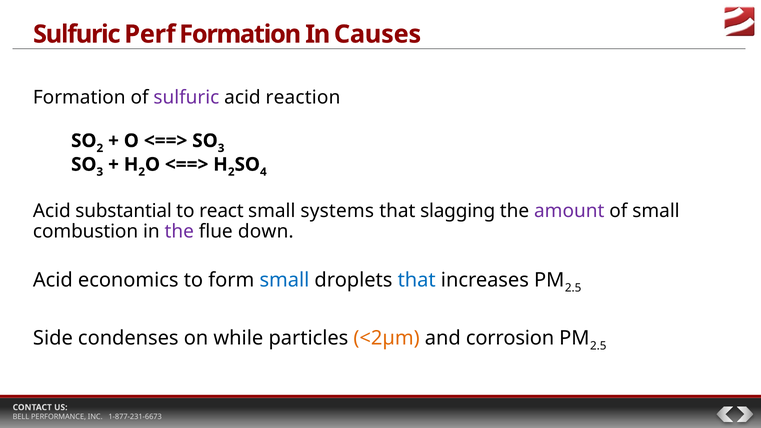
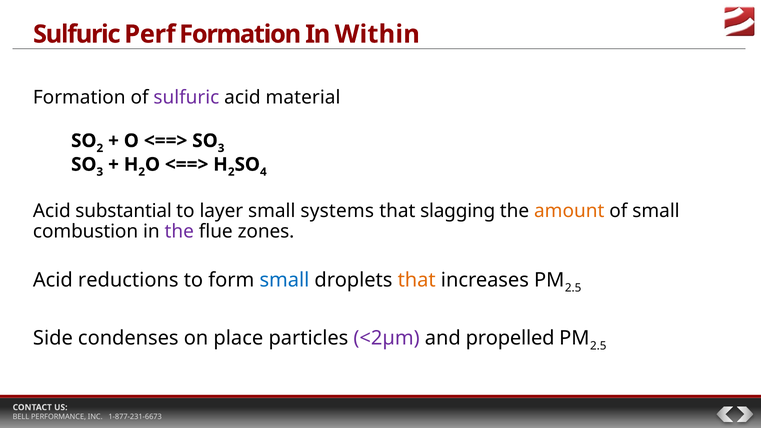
Causes: Causes -> Within
reaction: reaction -> material
react: react -> layer
amount colour: purple -> orange
down: down -> zones
economics: economics -> reductions
that at (417, 280) colour: blue -> orange
while: while -> place
<2µm colour: orange -> purple
corrosion: corrosion -> propelled
